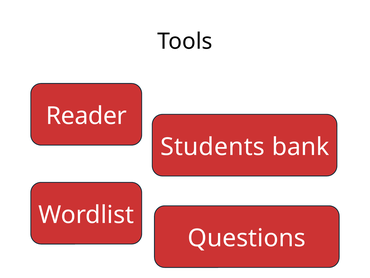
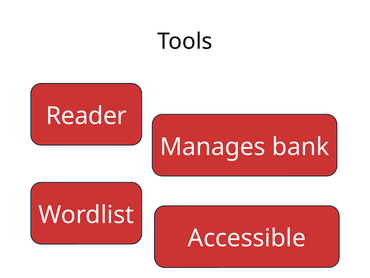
Students: Students -> Manages
Questions: Questions -> Accessible
